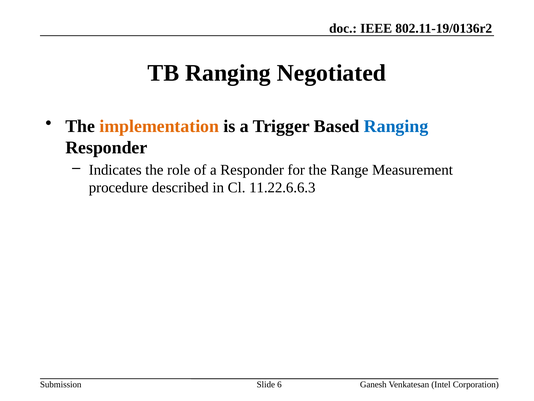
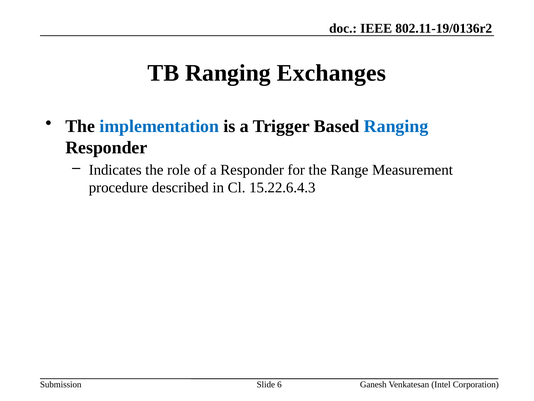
Negotiated: Negotiated -> Exchanges
implementation colour: orange -> blue
11.22.6.6.3: 11.22.6.6.3 -> 15.22.6.4.3
